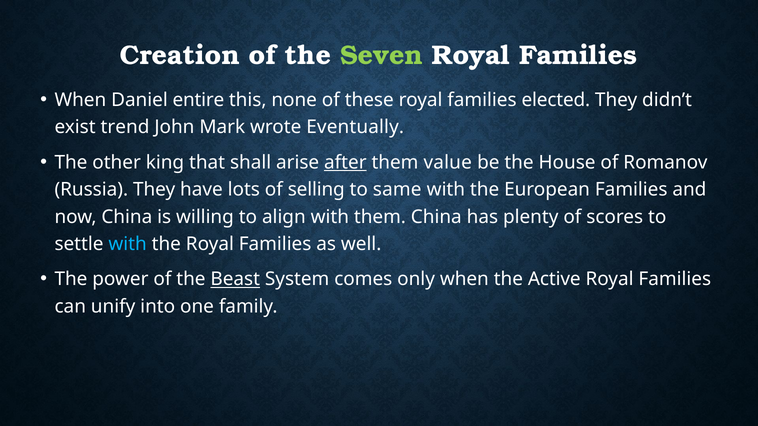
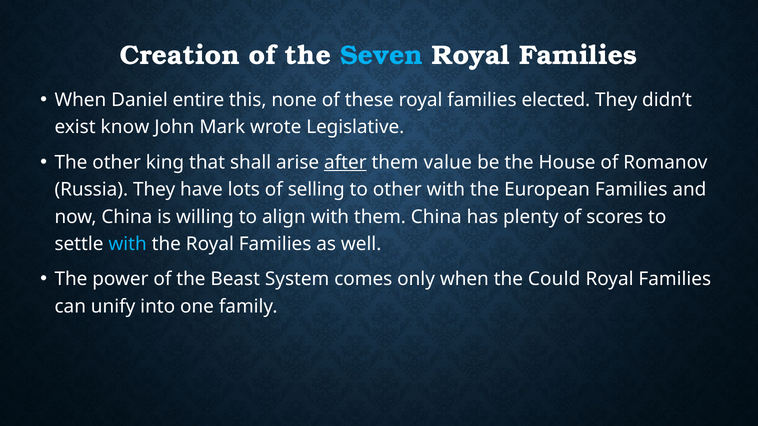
Seven colour: light green -> light blue
trend: trend -> know
Eventually: Eventually -> Legislative
to same: same -> other
Beast underline: present -> none
Active: Active -> Could
